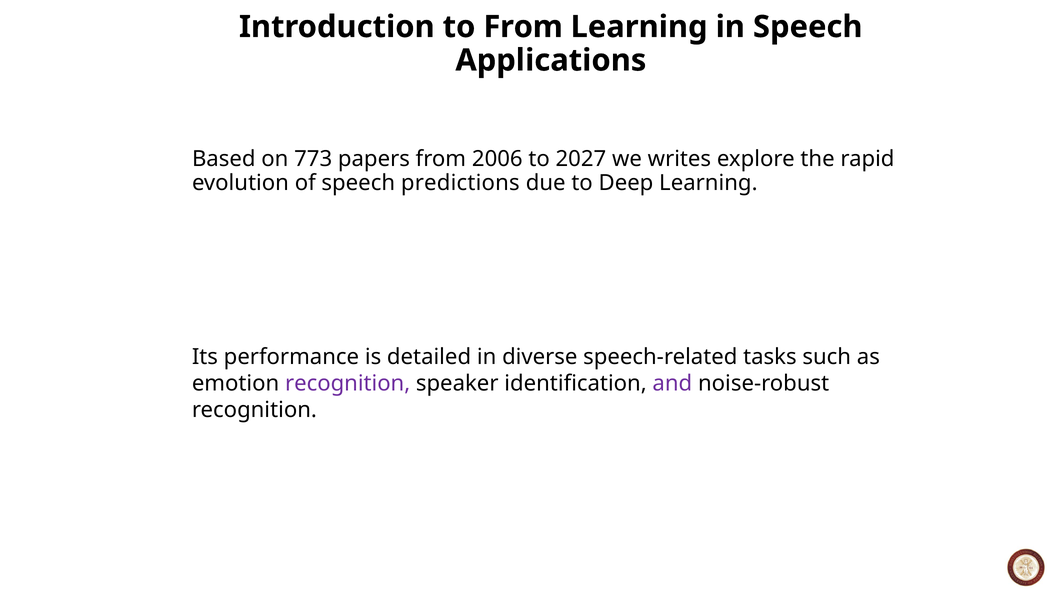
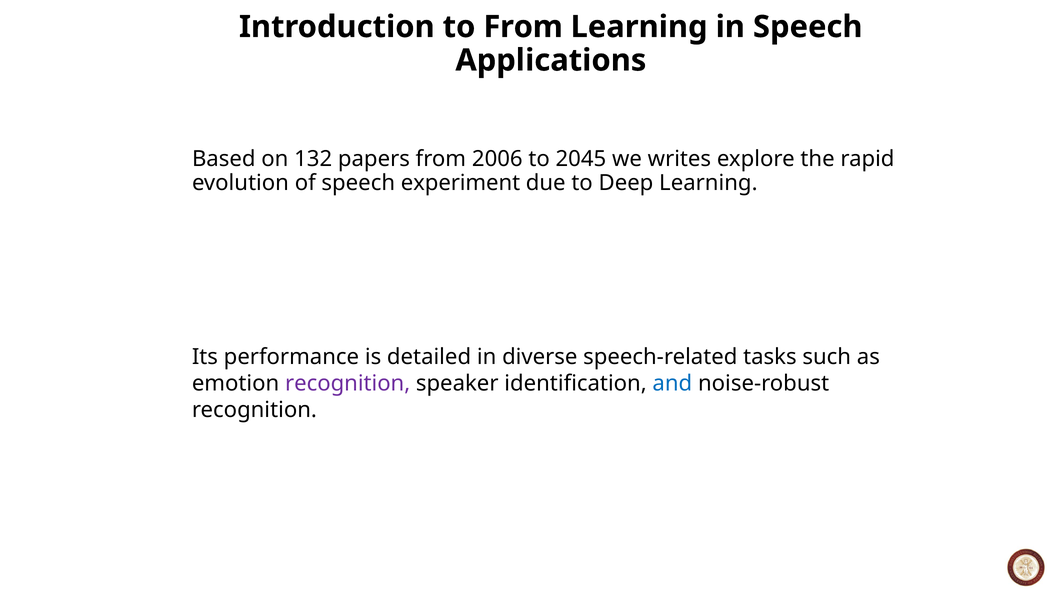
773: 773 -> 132
2027: 2027 -> 2045
predictions: predictions -> experiment
and colour: purple -> blue
